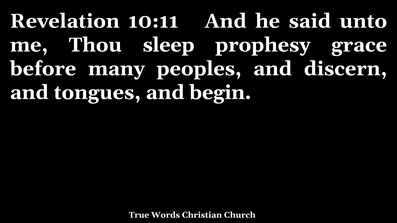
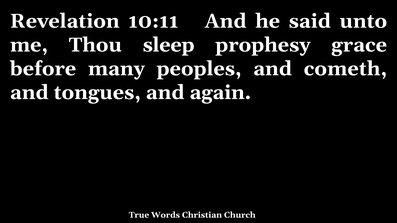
discern: discern -> cometh
begin: begin -> again
